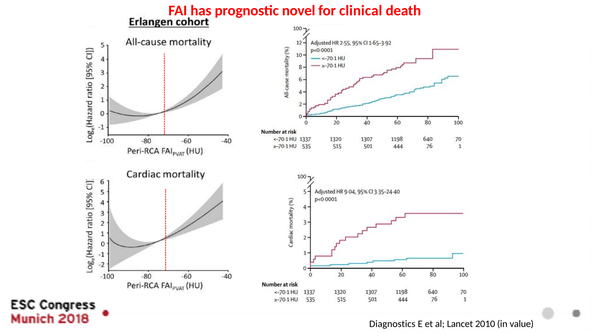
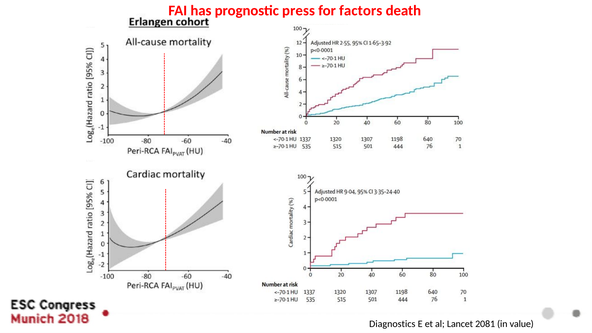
novel: novel -> press
clinical: clinical -> factors
2010: 2010 -> 2081
